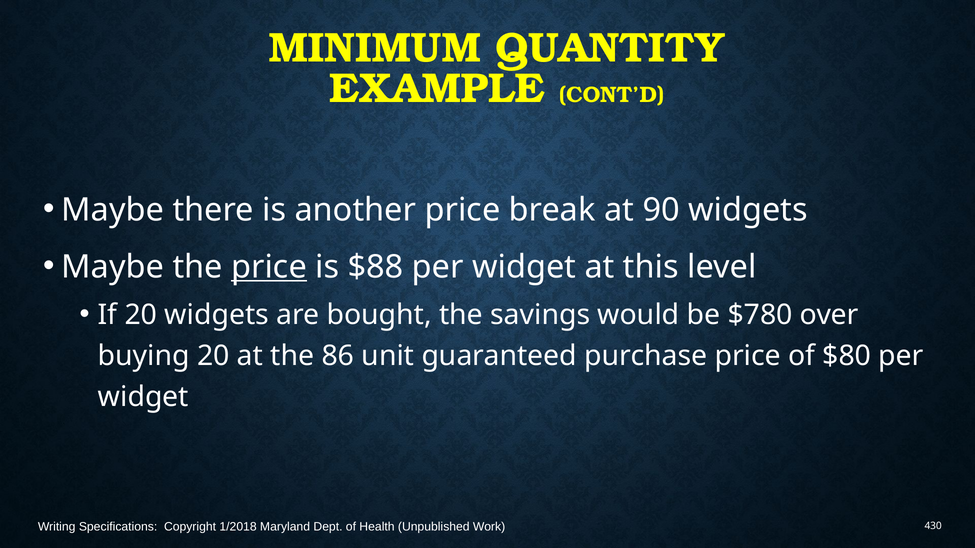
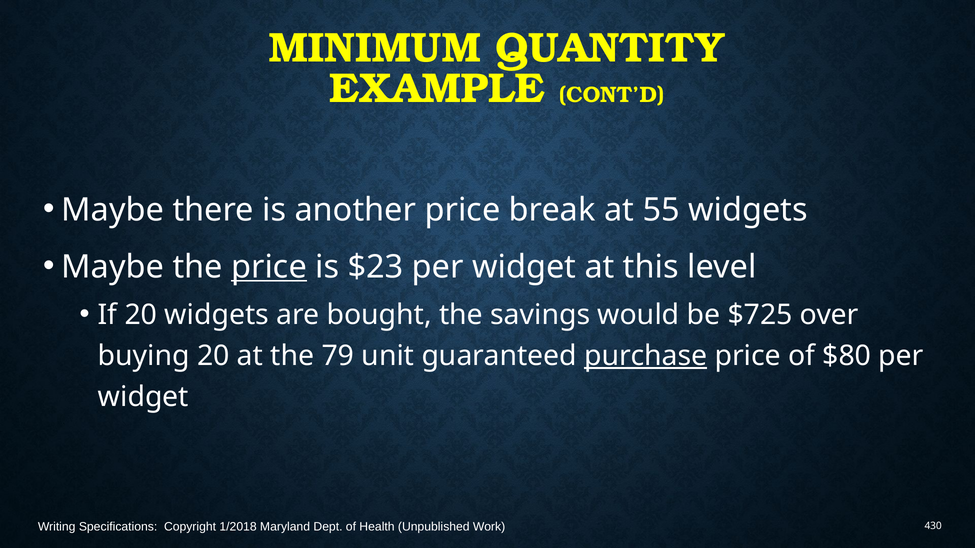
90: 90 -> 55
$88: $88 -> $23
$780: $780 -> $725
86: 86 -> 79
purchase underline: none -> present
